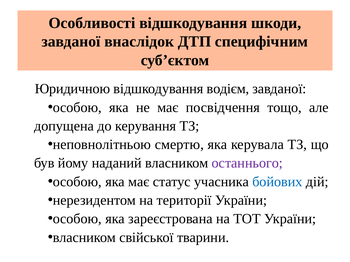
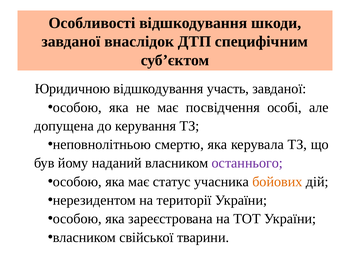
водієм: водієм -> участь
тощо: тощо -> особі
бойових colour: blue -> orange
